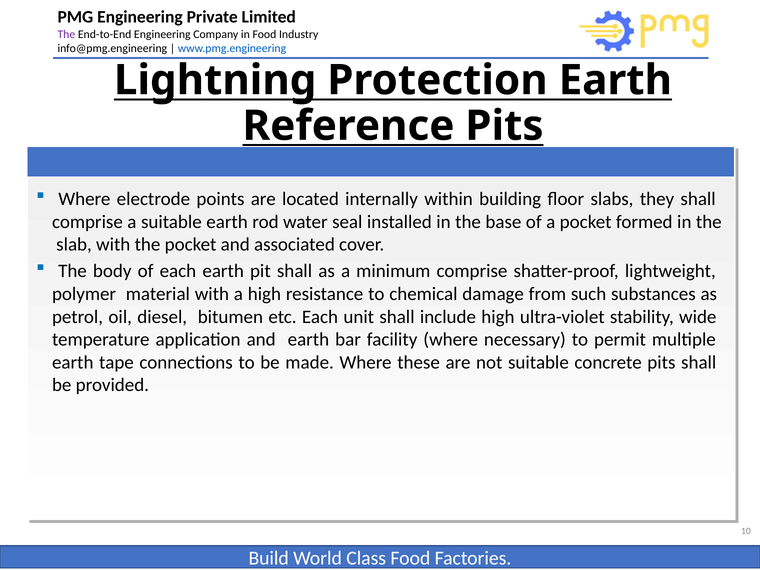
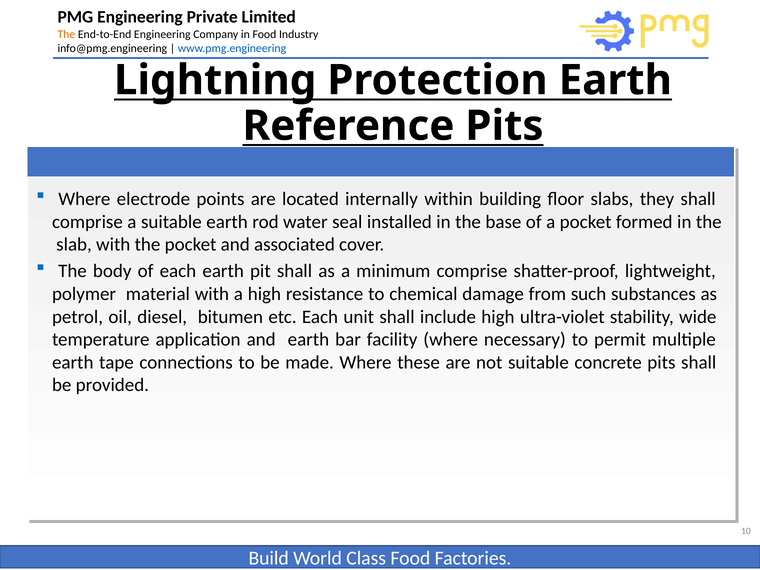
The at (66, 34) colour: purple -> orange
